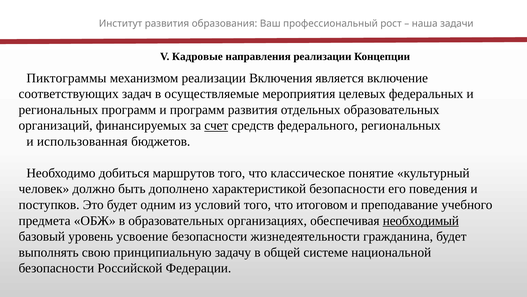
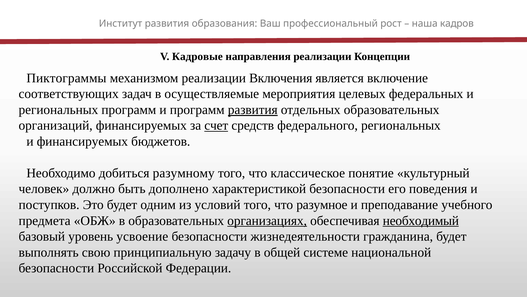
задачи: задачи -> кадров
развития at (253, 110) underline: none -> present
и использованная: использованная -> финансируемых
маршрутов: маршрутов -> разумному
итоговом: итоговом -> разумное
организациях underline: none -> present
